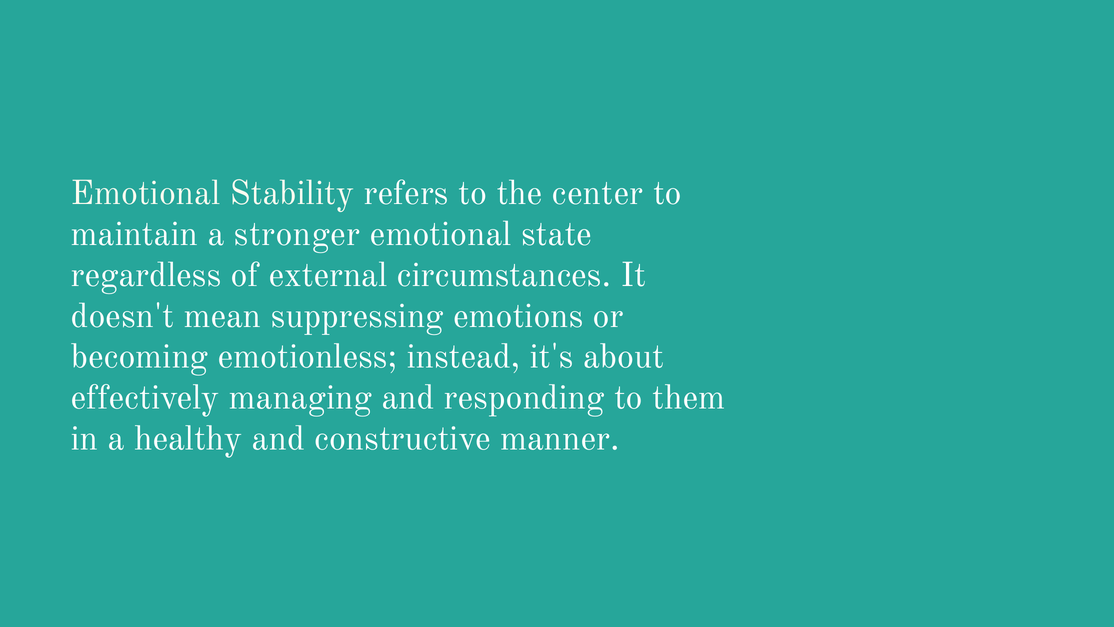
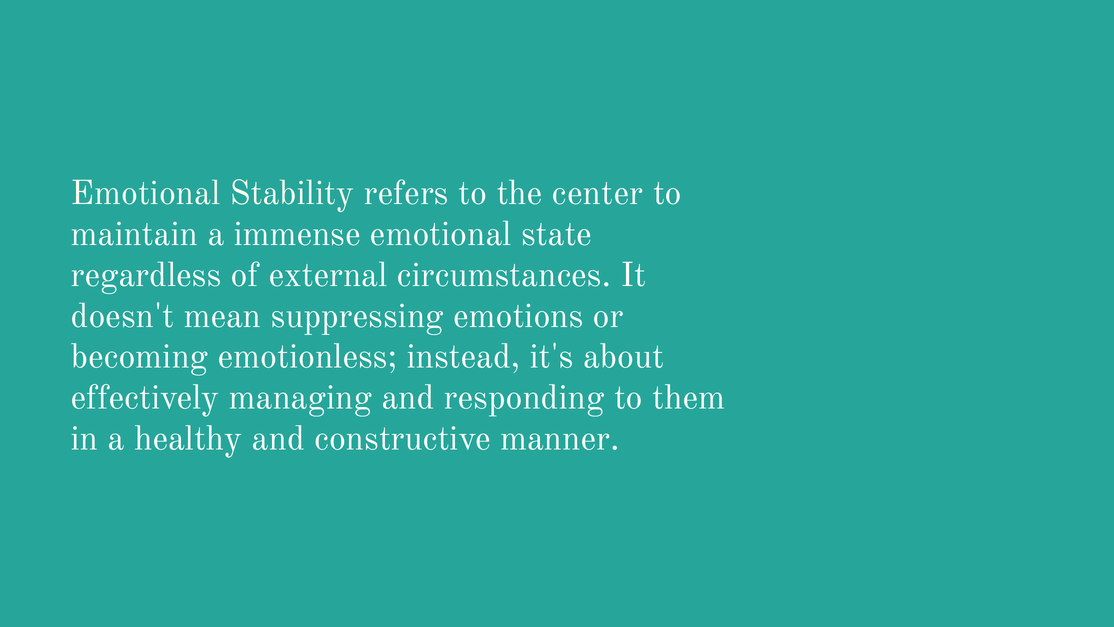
stronger: stronger -> immense
